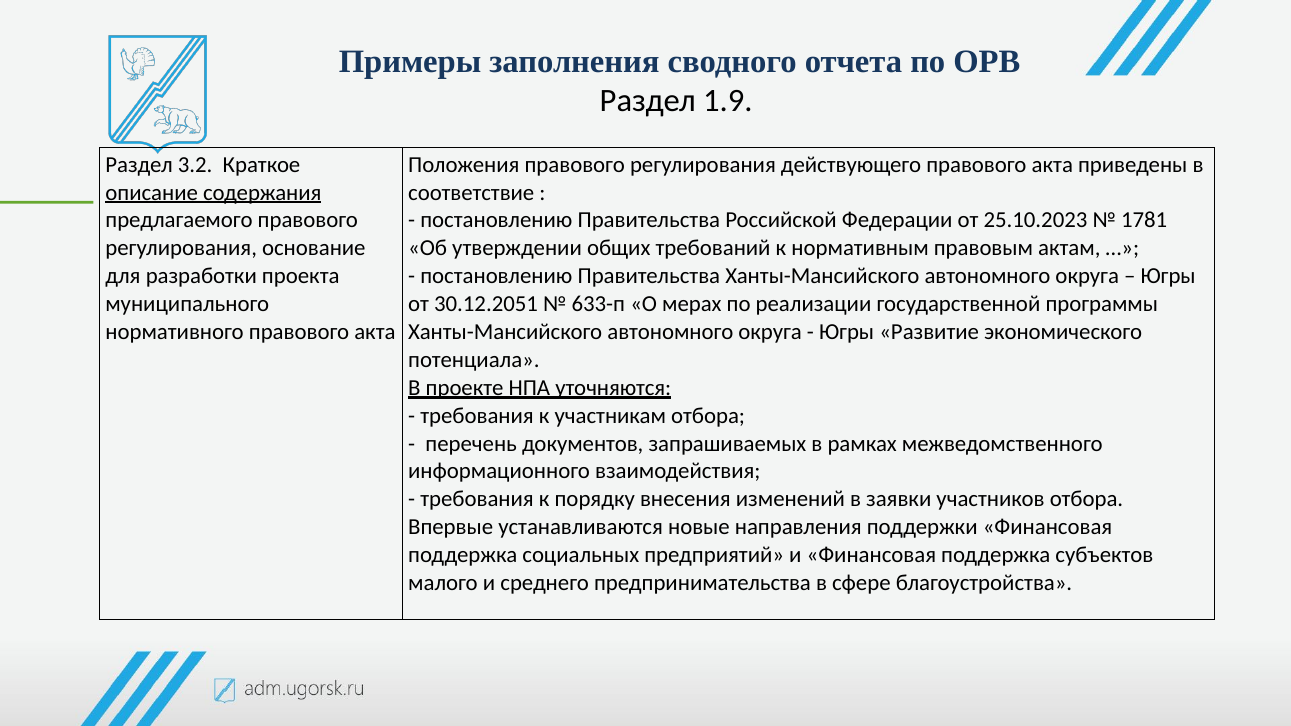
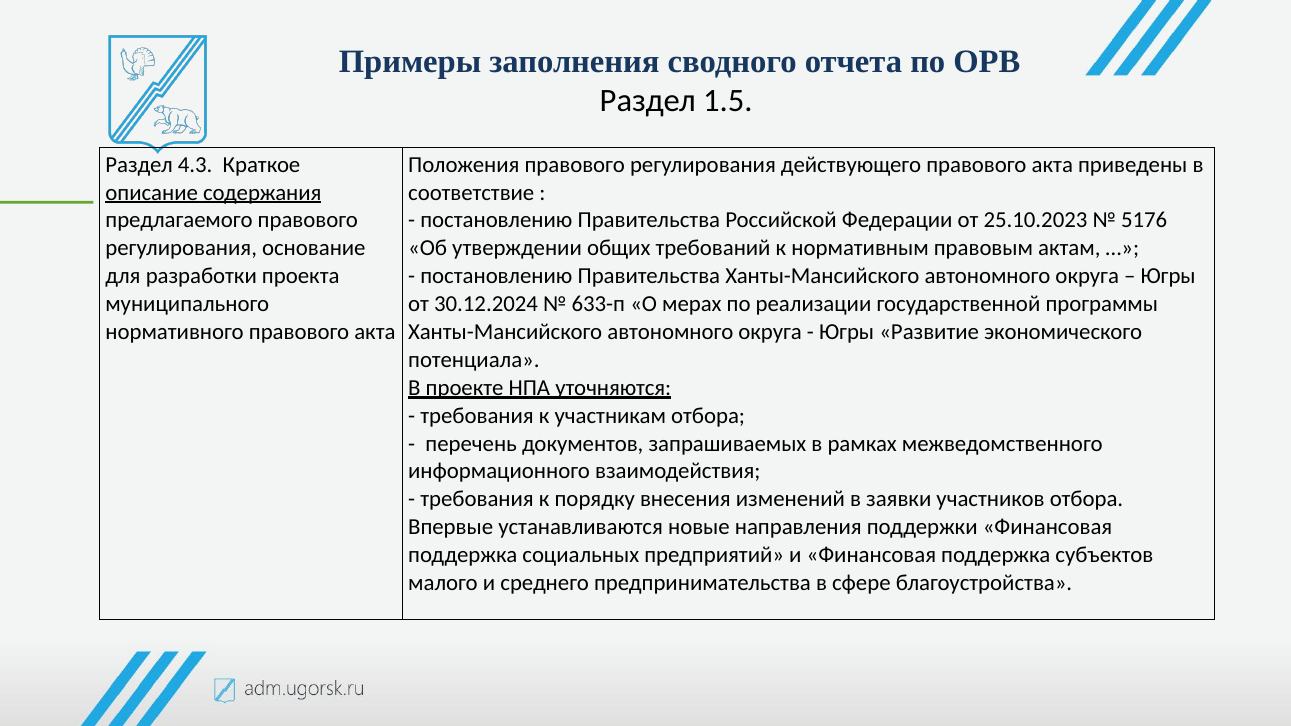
1.9: 1.9 -> 1.5
3.2: 3.2 -> 4.3
1781: 1781 -> 5176
30.12.2051: 30.12.2051 -> 30.12.2024
